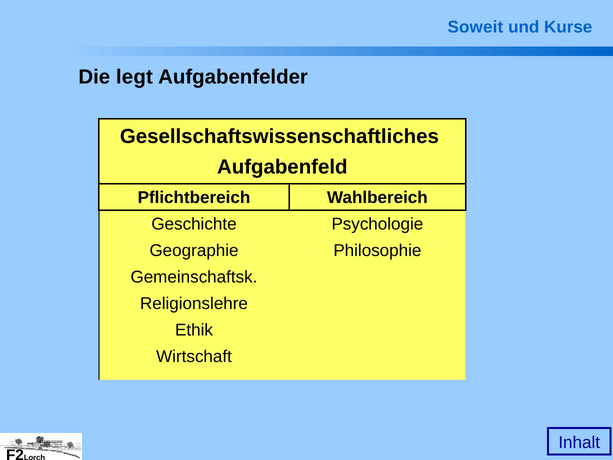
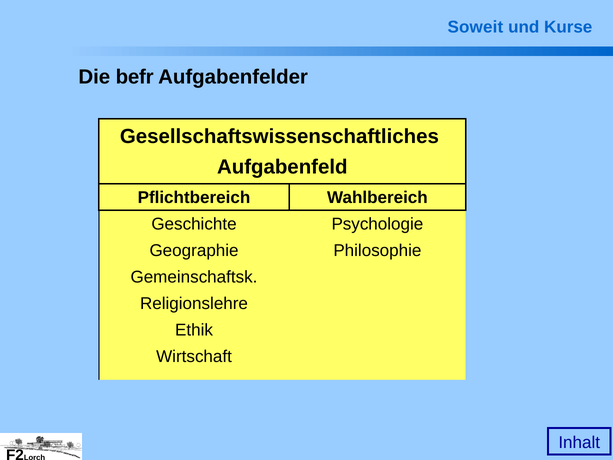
legt: legt -> befr
